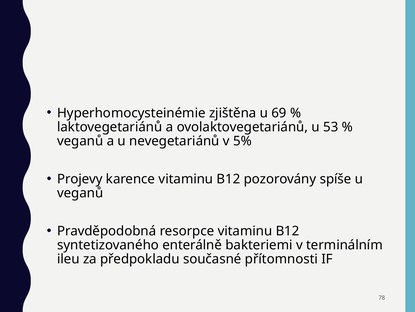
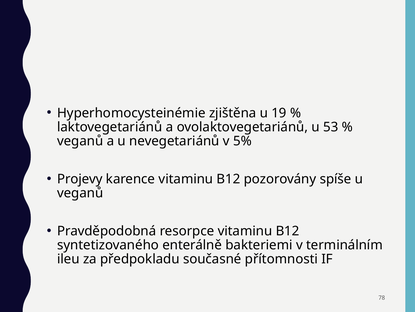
69: 69 -> 19
